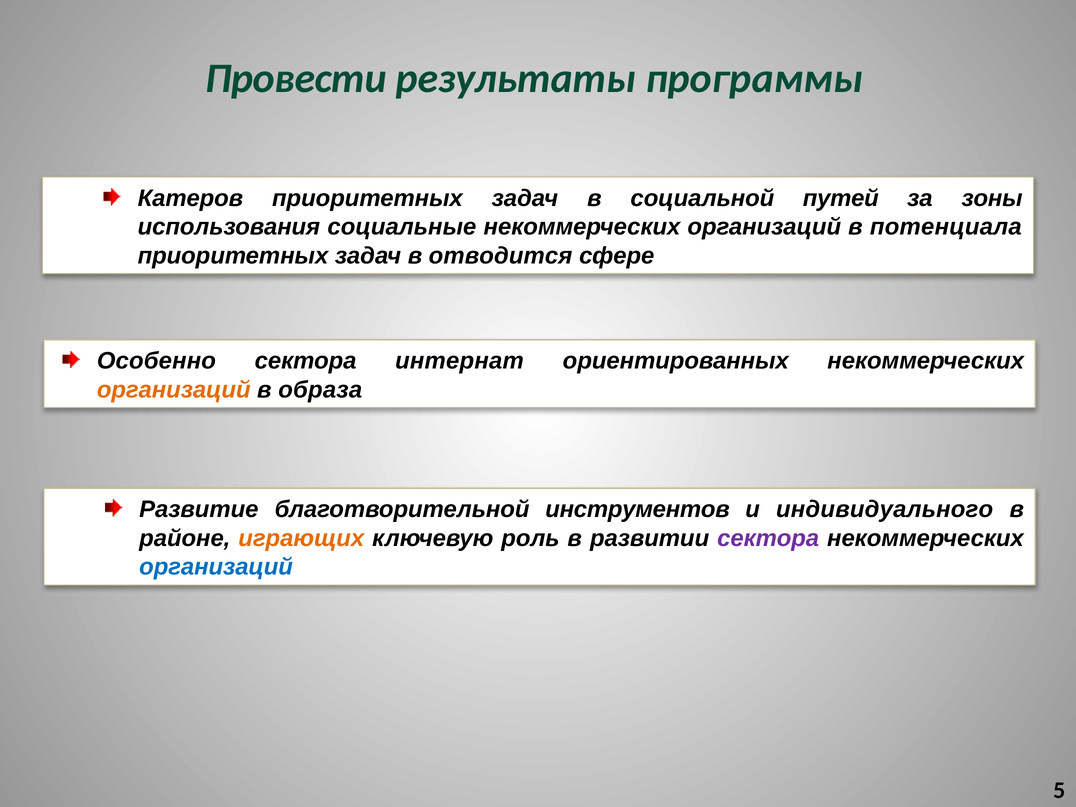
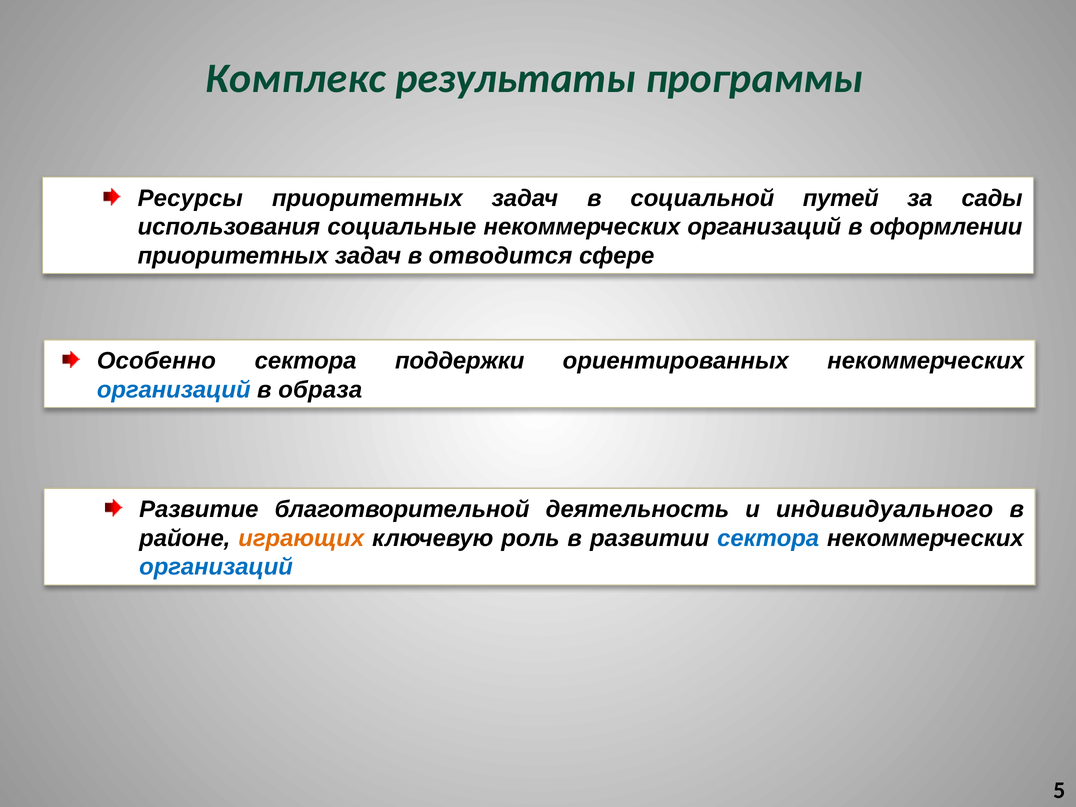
Провести: Провести -> Комплекс
Катеров: Катеров -> Ресурсы
зоны: зоны -> сады
потенциала: потенциала -> оформлении
интернат: интернат -> поддержки
организаций at (174, 390) colour: orange -> blue
инструментов: инструментов -> деятельность
сектора at (768, 538) colour: purple -> blue
